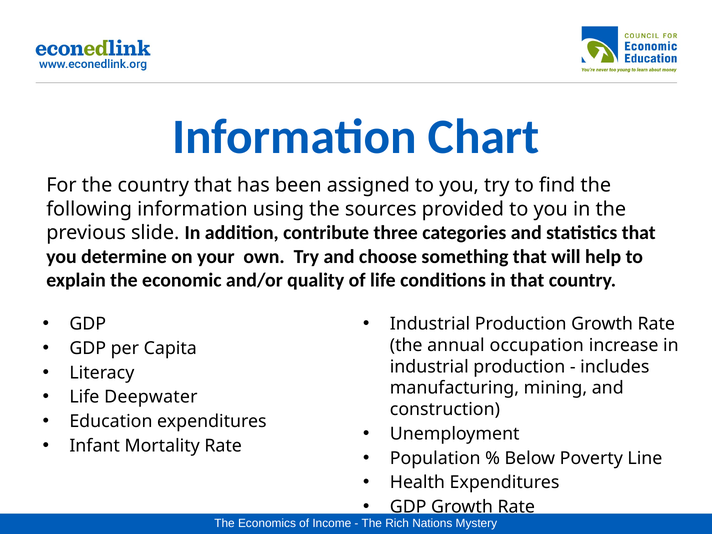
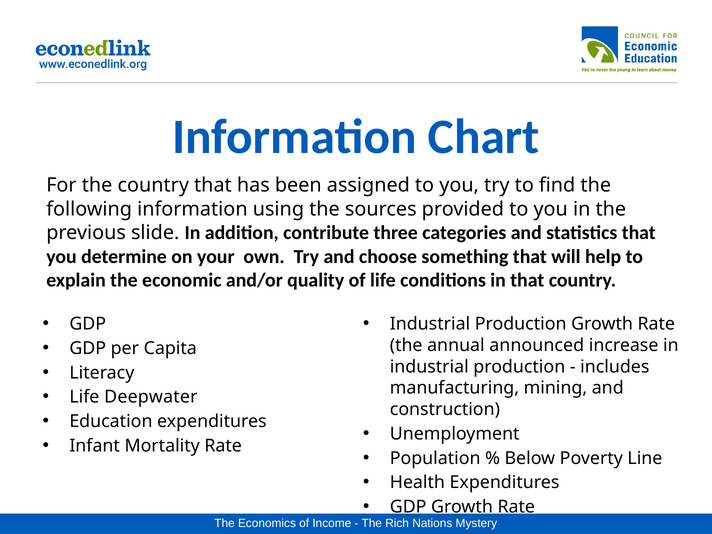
occupation: occupation -> announced
